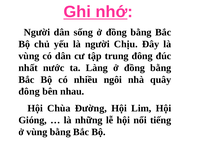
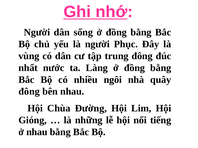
Chịu: Chịu -> Phục
ở vùng: vùng -> nhau
